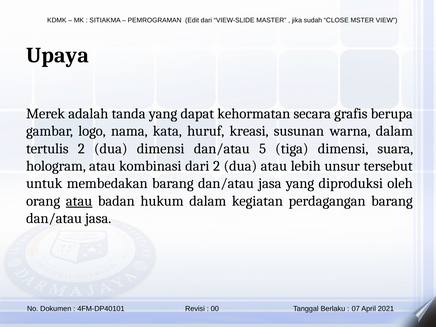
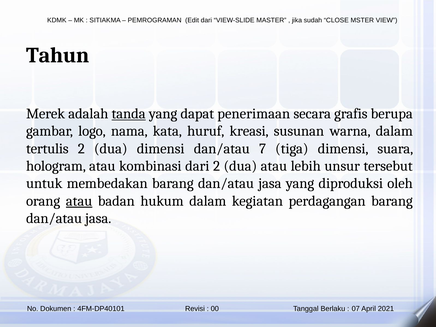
Upaya: Upaya -> Tahun
tanda underline: none -> present
kehormatan: kehormatan -> penerimaan
5: 5 -> 7
